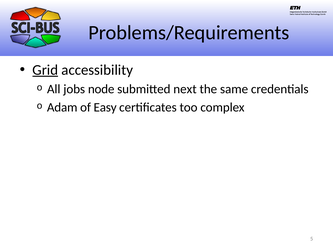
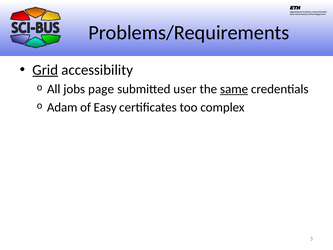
node: node -> page
next: next -> user
same underline: none -> present
